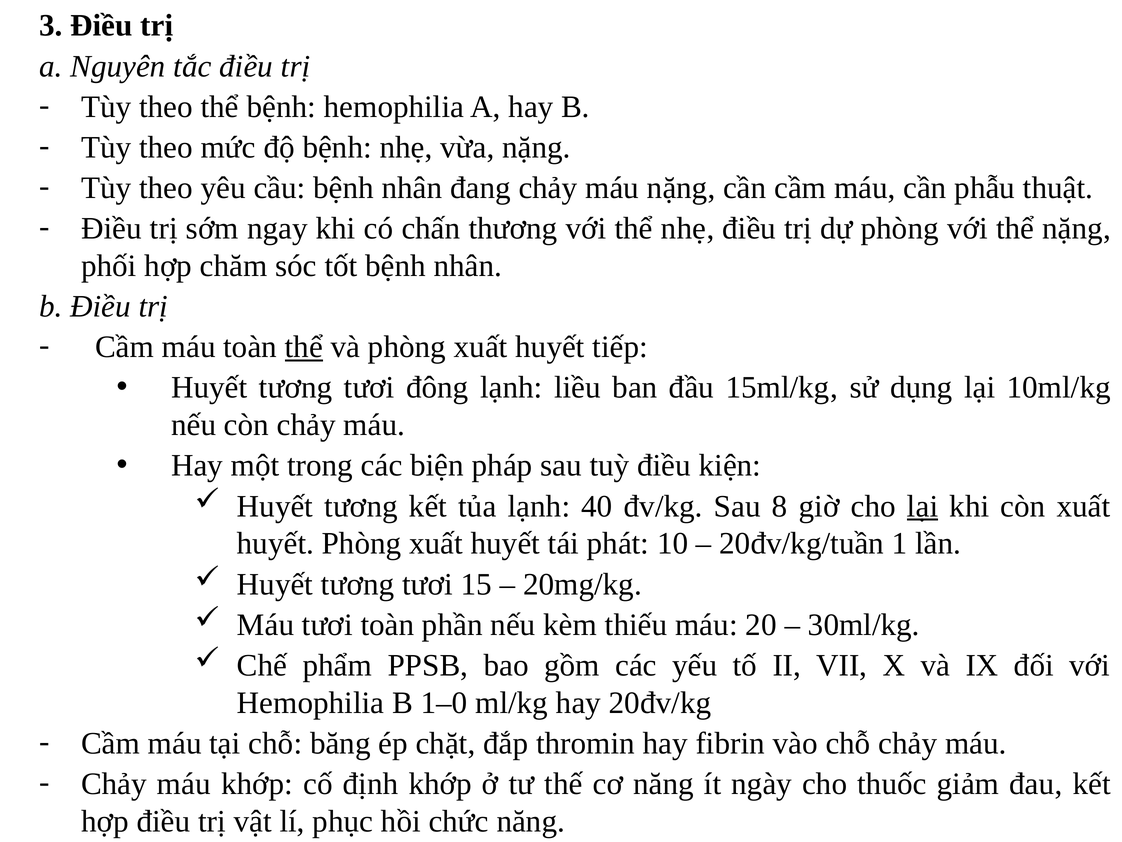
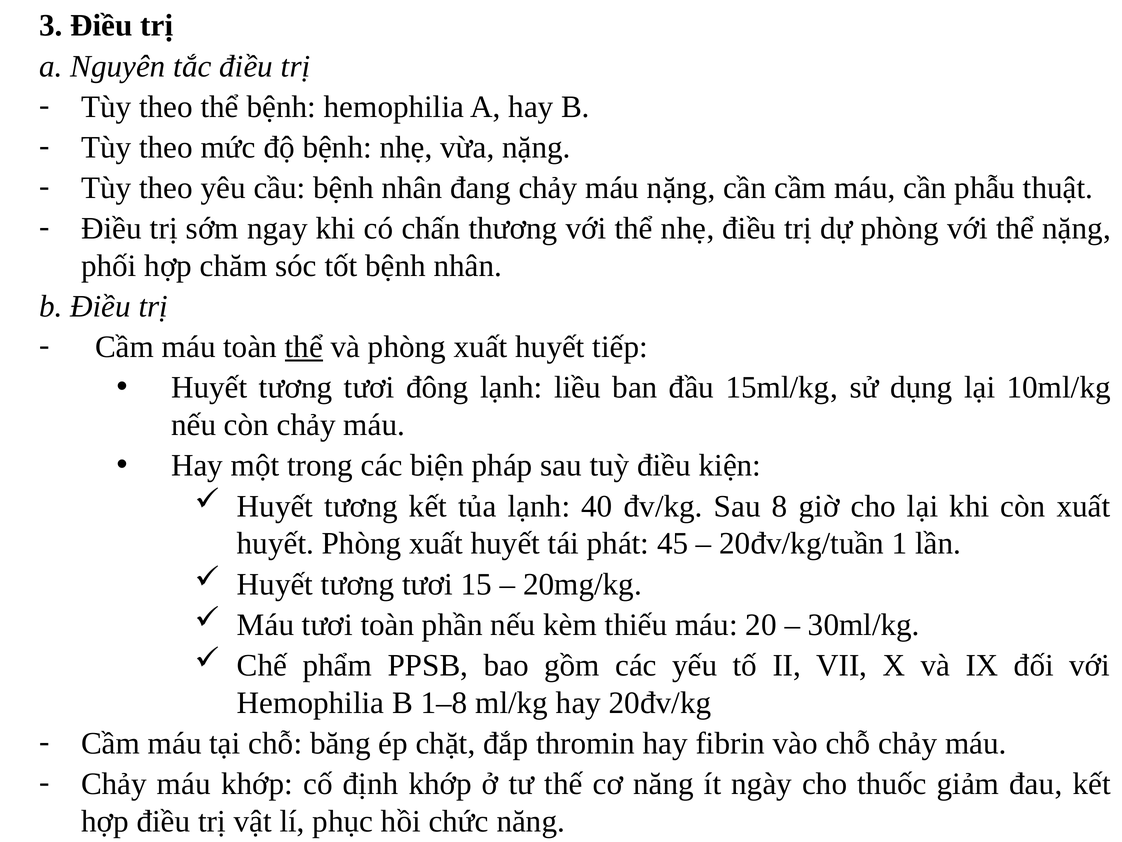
lại at (923, 506) underline: present -> none
10: 10 -> 45
1–0: 1–0 -> 1–8
